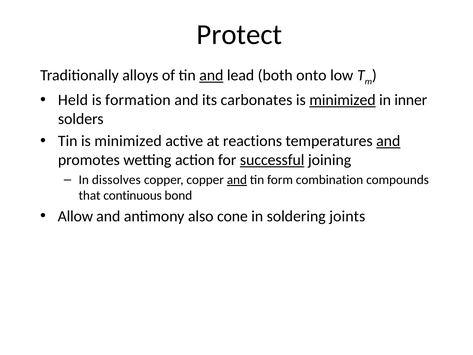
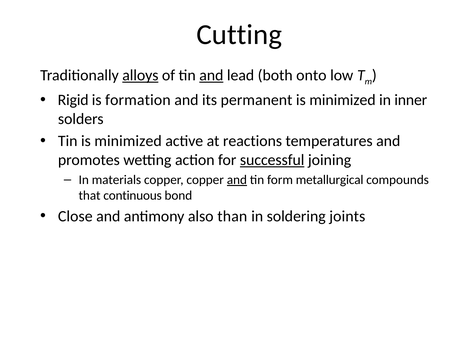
Protect: Protect -> Cutting
alloys underline: none -> present
Held: Held -> Rigid
carbonates: carbonates -> permanent
minimized at (342, 100) underline: present -> none
and at (388, 141) underline: present -> none
dissolves: dissolves -> materials
combination: combination -> metallurgical
Allow: Allow -> Close
cone: cone -> than
